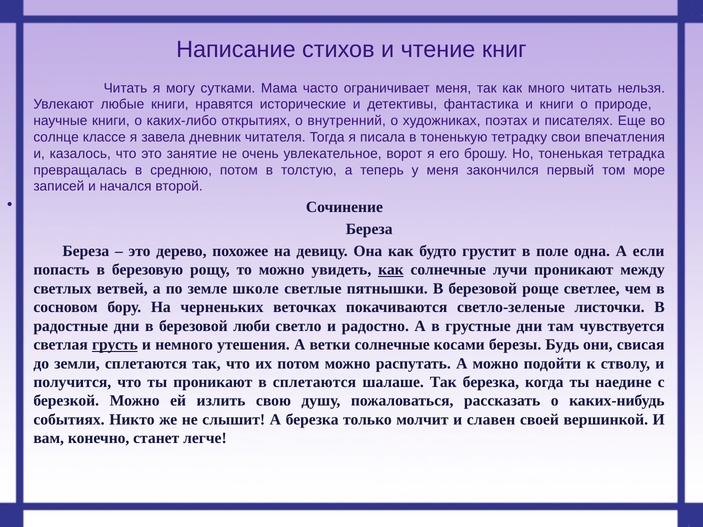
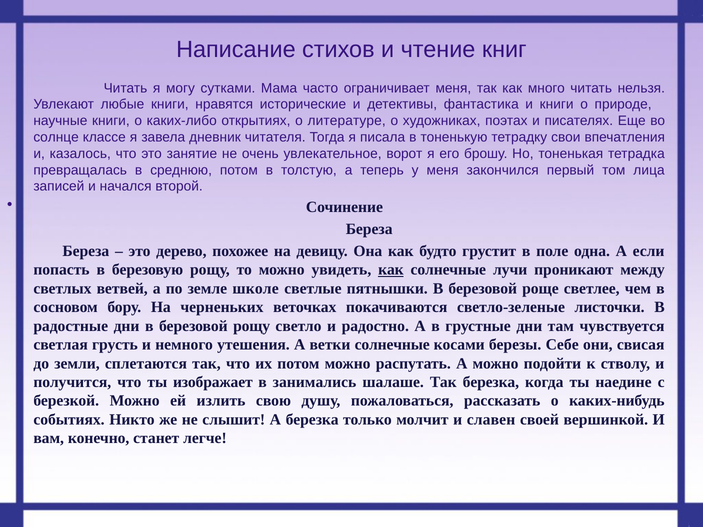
внутренний: внутренний -> литературе
море: море -> лица
березовой люби: люби -> рощу
грусть underline: present -> none
Будь: Будь -> Себе
ты проникают: проникают -> изображает
в сплетаются: сплетаются -> занимались
